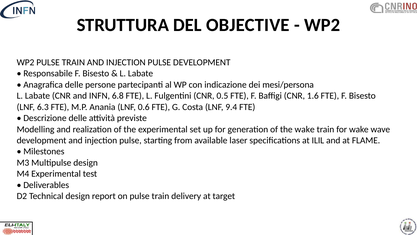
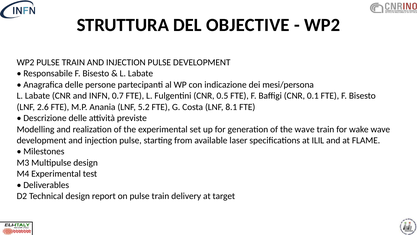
6.8: 6.8 -> 0.7
1.6: 1.6 -> 0.1
6.3: 6.3 -> 2.6
0.6: 0.6 -> 5.2
9.4: 9.4 -> 8.1
the wake: wake -> wave
